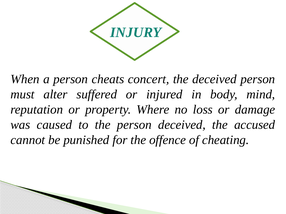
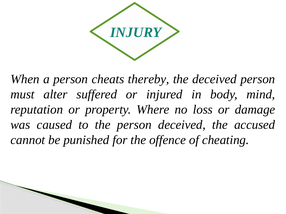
concert: concert -> thereby
